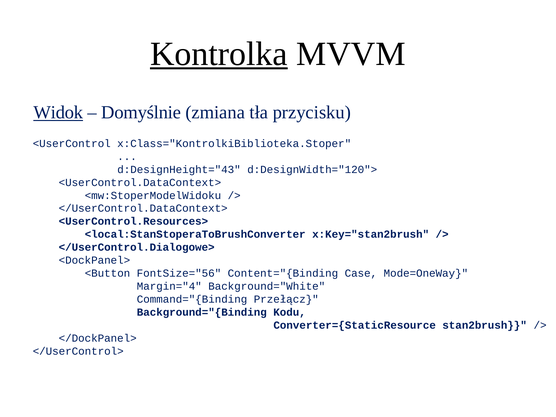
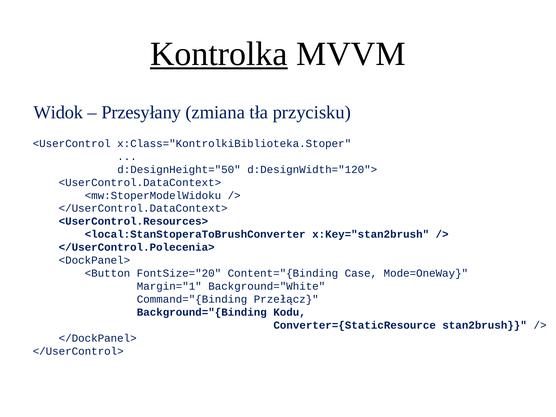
Widok underline: present -> none
Domyślnie: Domyślnie -> Przesyłany
d:DesignHeight="43: d:DesignHeight="43 -> d:DesignHeight="50
</UserControl.Dialogowe>: </UserControl.Dialogowe> -> </UserControl.Polecenia>
FontSize="56: FontSize="56 -> FontSize="20
Margin="4: Margin="4 -> Margin="1
